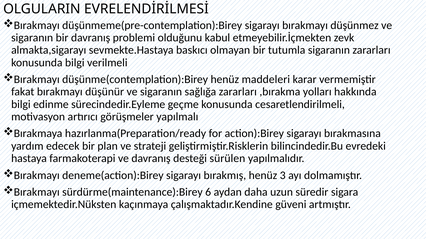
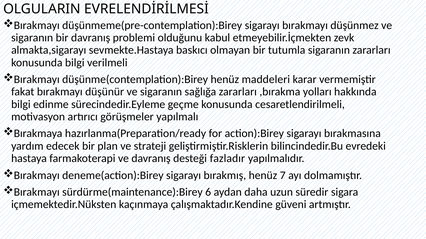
sürülen: sürülen -> fazladır
3: 3 -> 7
